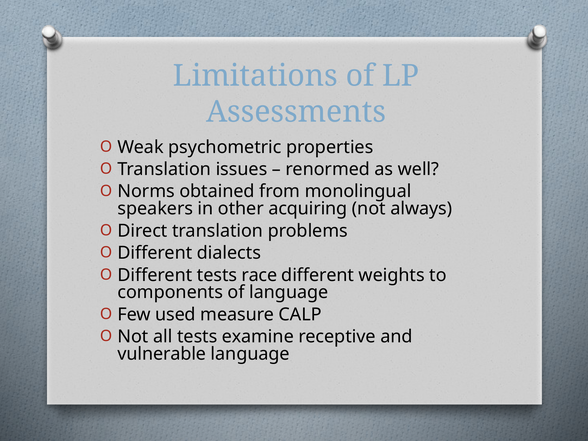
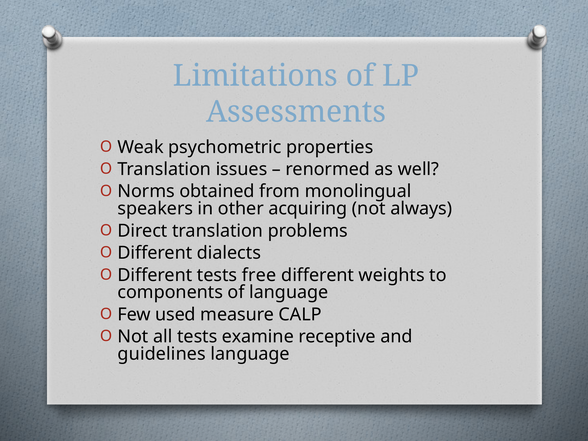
race: race -> free
vulnerable: vulnerable -> guidelines
